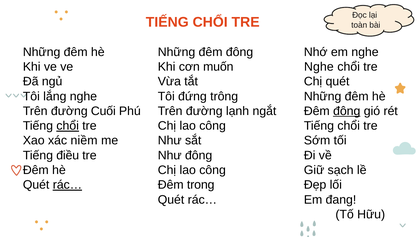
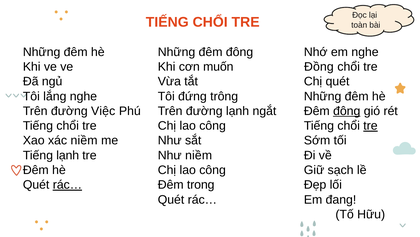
Nghe at (319, 67): Nghe -> Đồng
Cuối: Cuối -> Việc
chổi at (68, 126) underline: present -> none
tre at (370, 126) underline: none -> present
Tiếng điều: điều -> lạnh
Như đông: đông -> niềm
